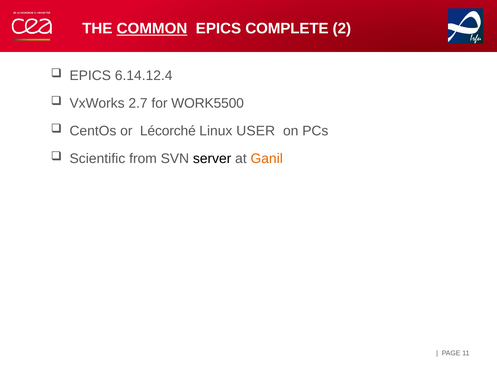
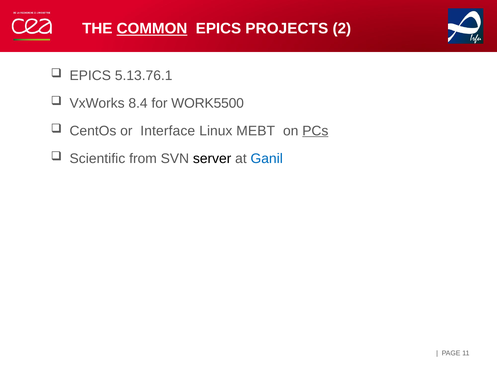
COMPLETE: COMPLETE -> PROJECTS
6.14.12.4: 6.14.12.4 -> 5.13.76.1
2.7: 2.7 -> 8.4
Lécorché: Lécorché -> Interface
USER: USER -> MEBT
PCs underline: none -> present
Ganil colour: orange -> blue
